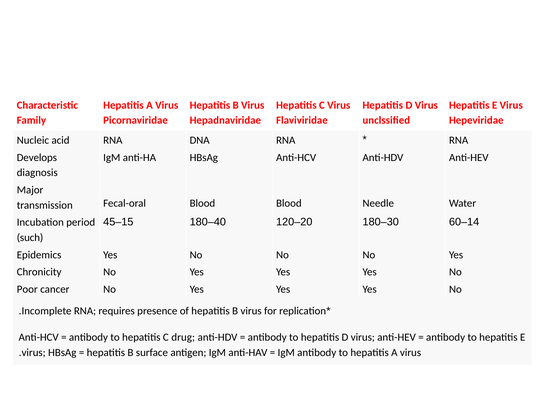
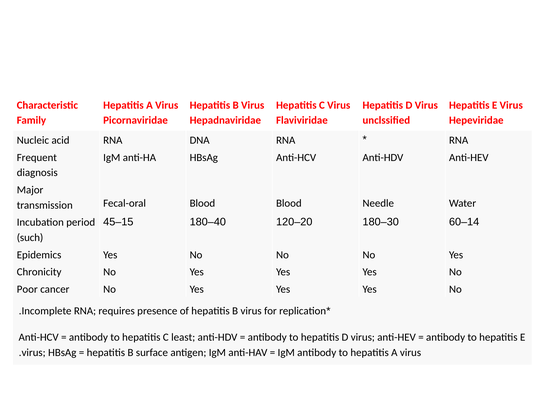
Develops: Develops -> Frequent
drug: drug -> least
